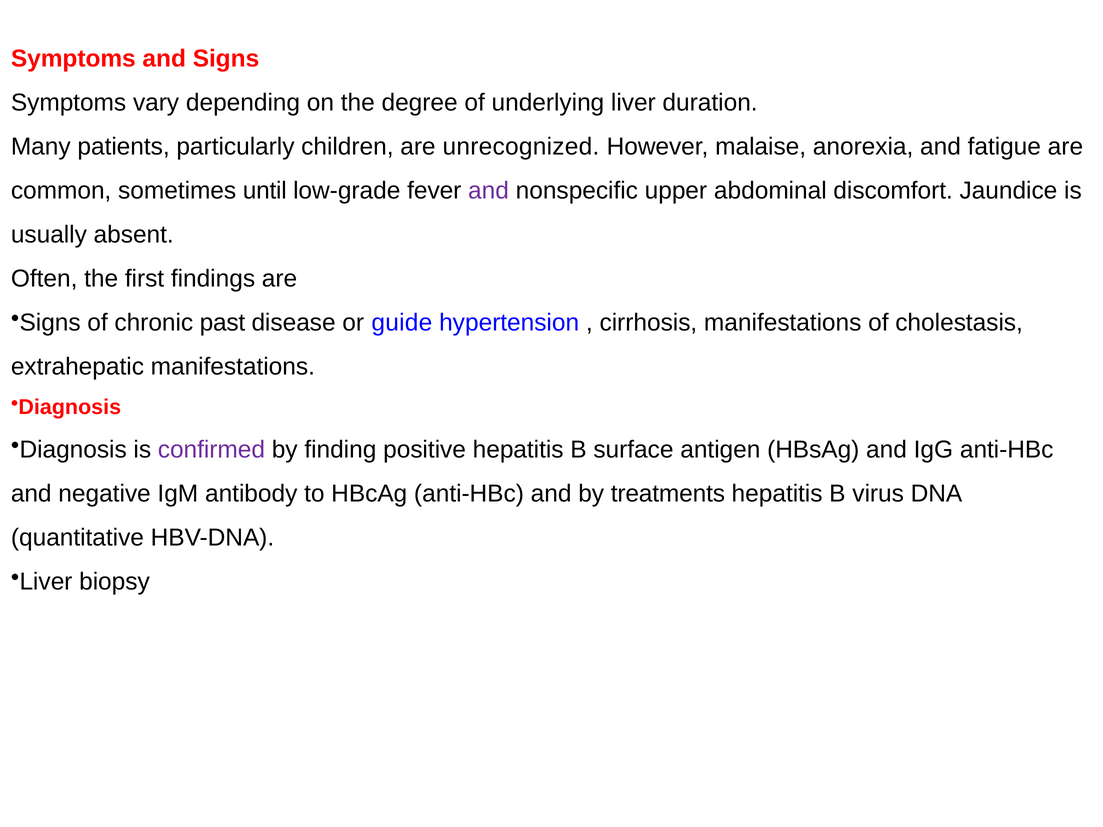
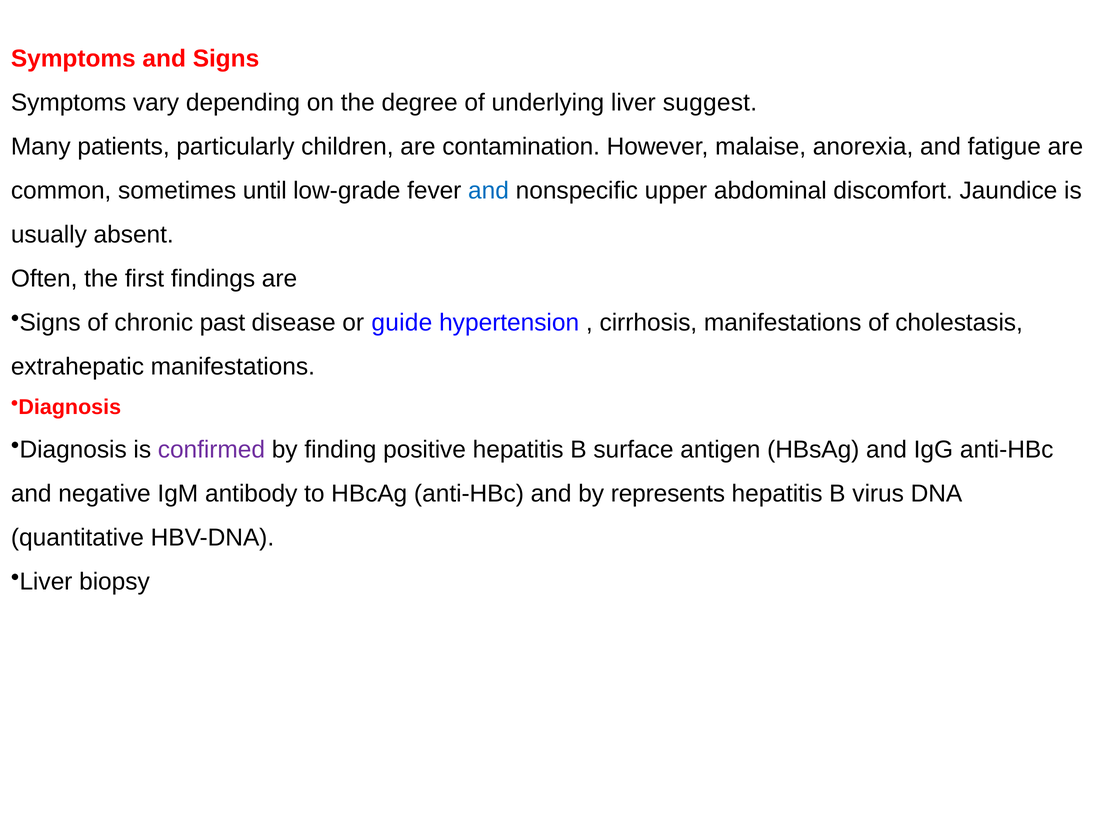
duration: duration -> suggest
unrecognized: unrecognized -> contamination
and at (489, 191) colour: purple -> blue
treatments: treatments -> represents
